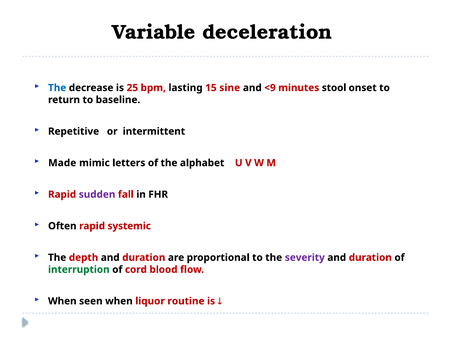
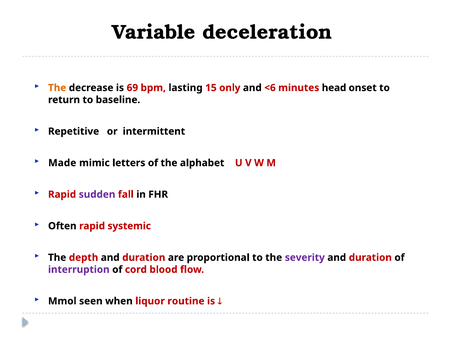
The at (57, 88) colour: blue -> orange
25: 25 -> 69
sine: sine -> only
<9: <9 -> <6
stool: stool -> head
interruption colour: green -> purple
When at (62, 301): When -> Mmol
